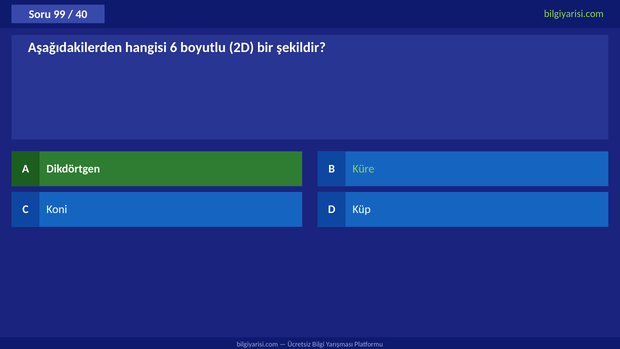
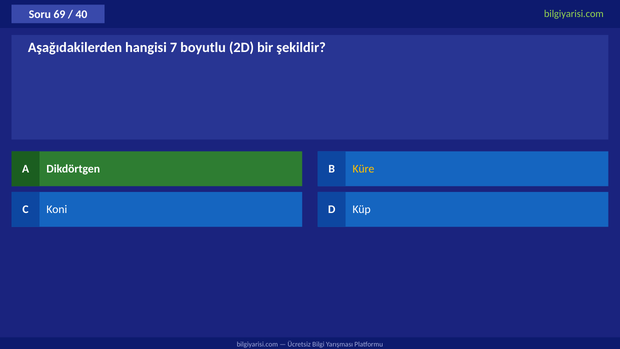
99: 99 -> 69
6: 6 -> 7
Küre colour: light green -> yellow
